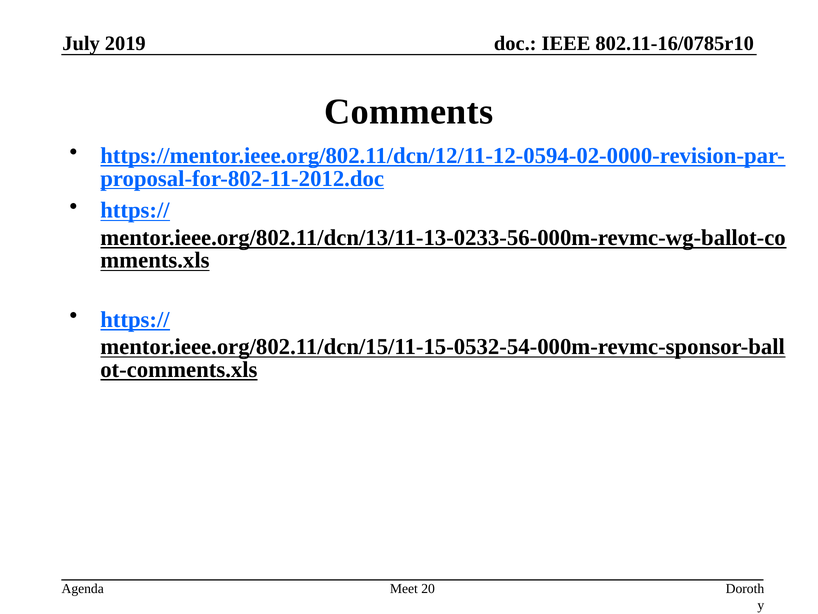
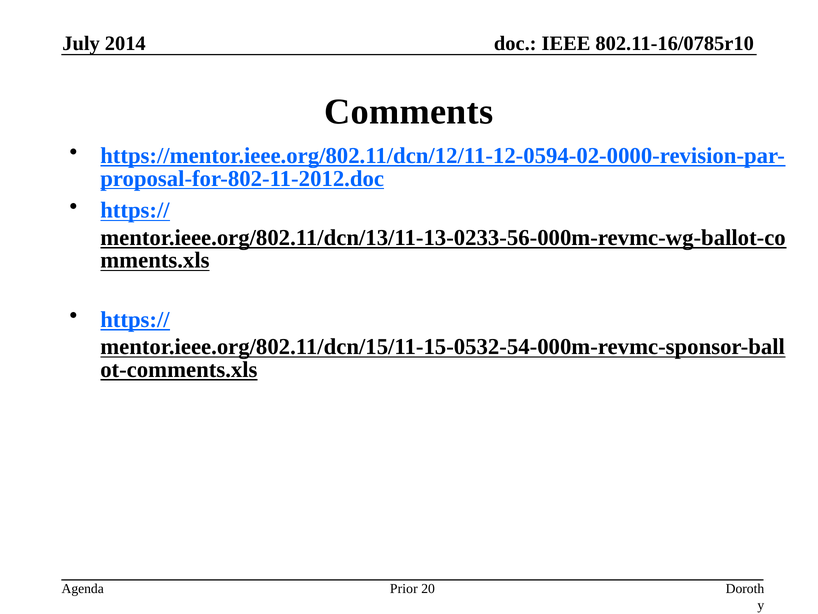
2019: 2019 -> 2014
Meet: Meet -> Prior
